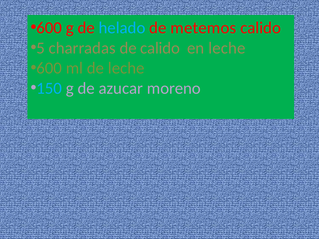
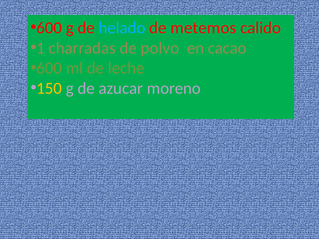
5: 5 -> 1
de calido: calido -> polvo
en leche: leche -> cacao
150 colour: light blue -> yellow
